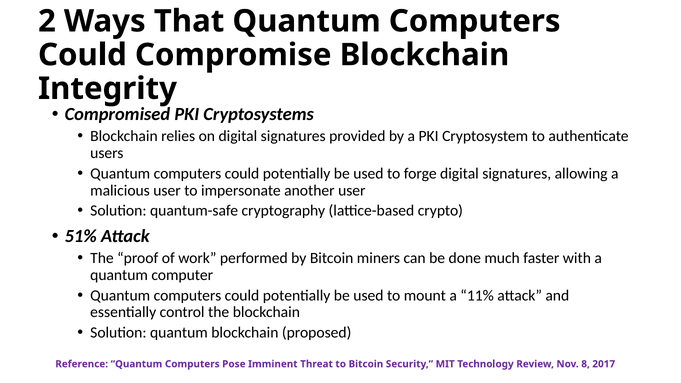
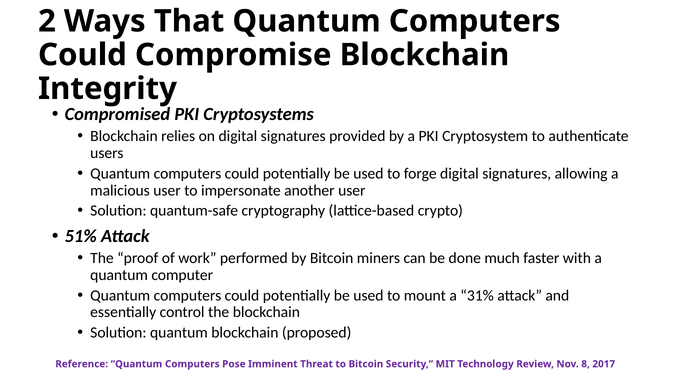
11%: 11% -> 31%
